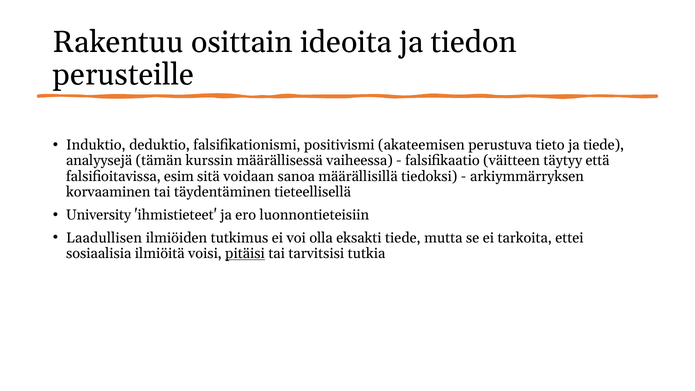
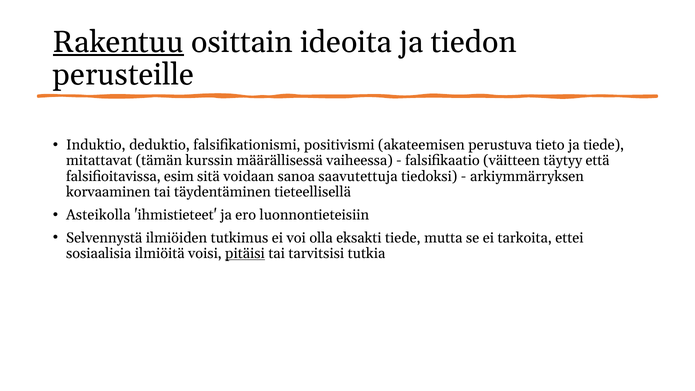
Rakentuu underline: none -> present
analyysejä: analyysejä -> mitattavat
määrällisillä: määrällisillä -> saavutettuja
University: University -> Asteikolla
Laadullisen: Laadullisen -> Selvennystä
